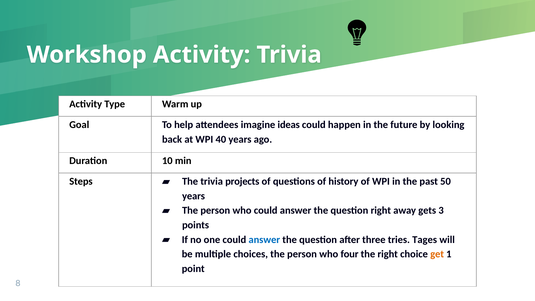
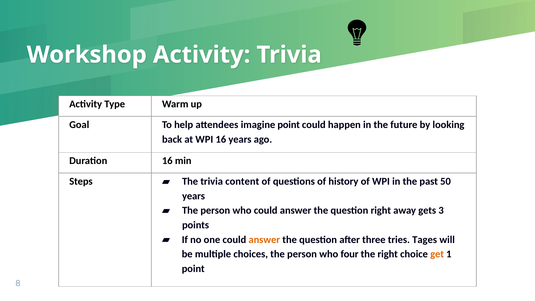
imagine ideas: ideas -> point
WPI 40: 40 -> 16
Duration 10: 10 -> 16
projects: projects -> content
answer at (264, 240) colour: blue -> orange
